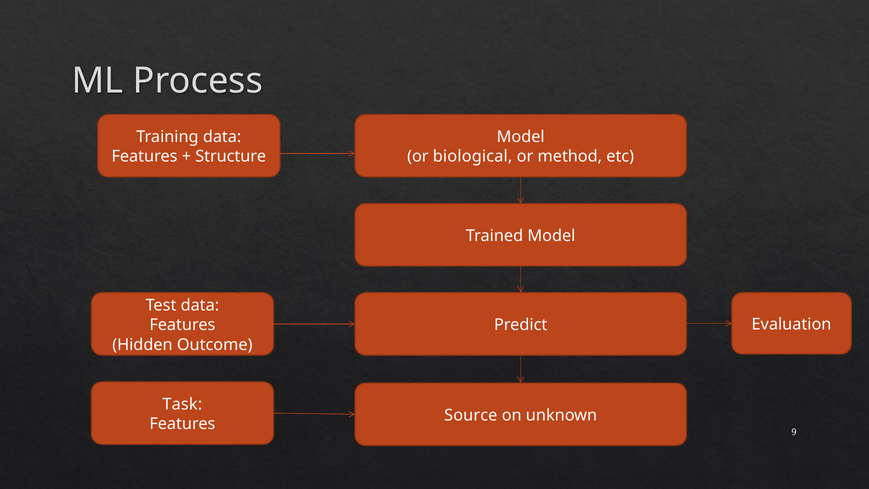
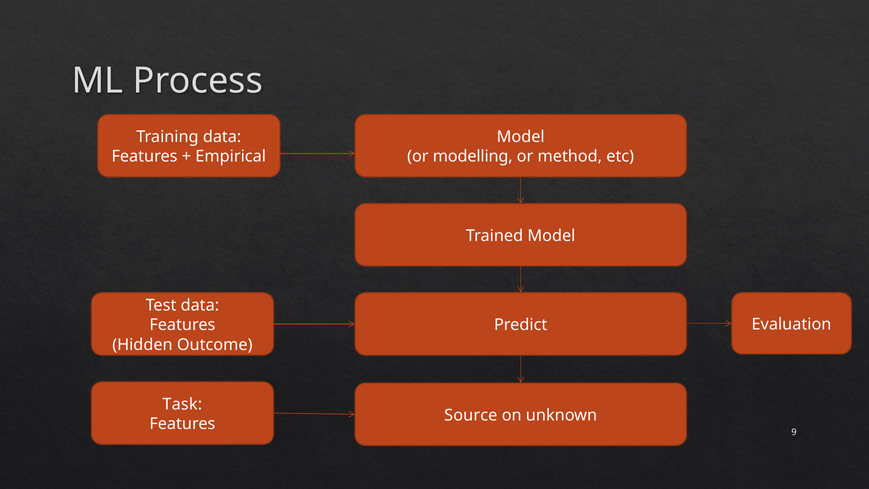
Structure: Structure -> Empirical
biological: biological -> modelling
